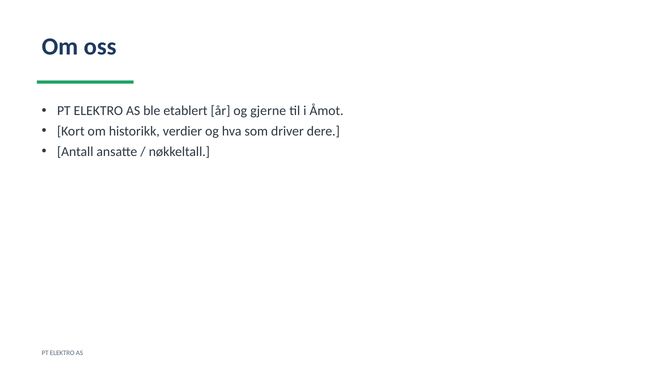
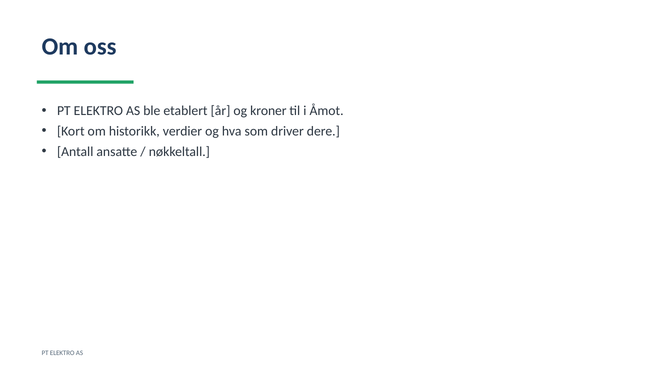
gjerne: gjerne -> kroner
